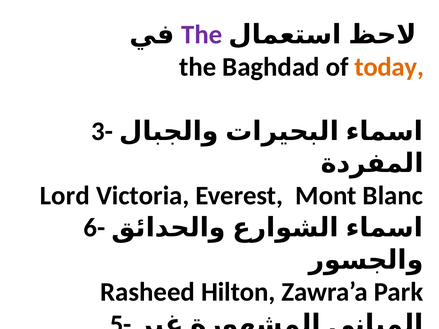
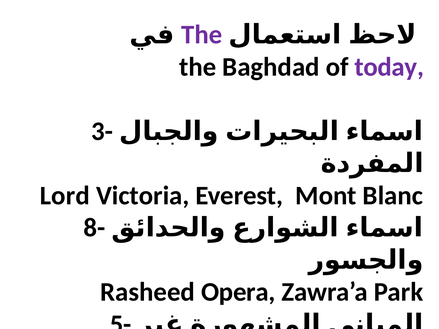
today colour: orange -> purple
6-: 6- -> 8-
Hilton: Hilton -> Opera
